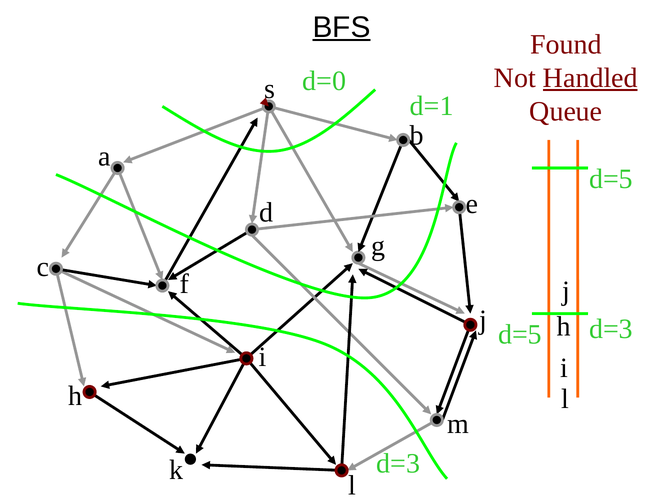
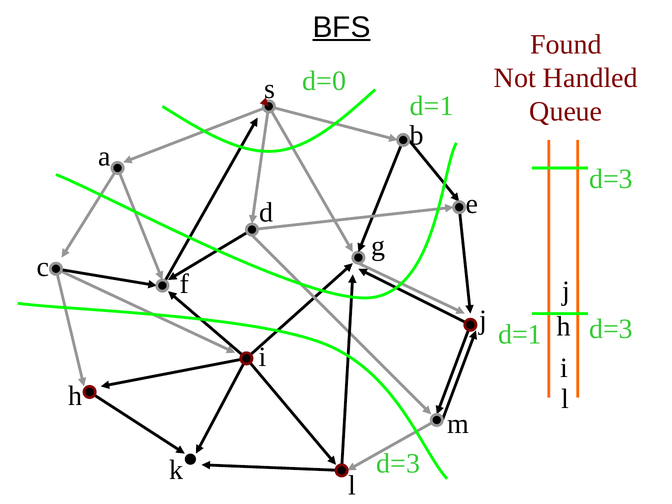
Handled underline: present -> none
d=5 at (611, 179): d=5 -> d=3
d=5 at (520, 334): d=5 -> d=1
